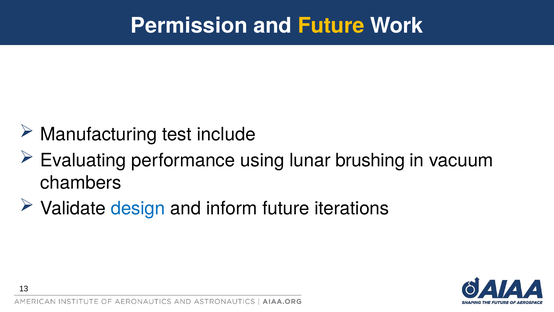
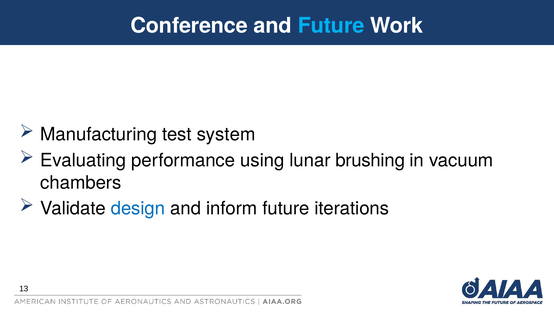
Permission: Permission -> Conference
Future at (331, 26) colour: yellow -> light blue
include: include -> system
